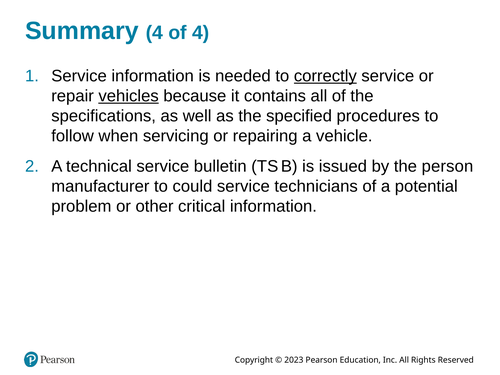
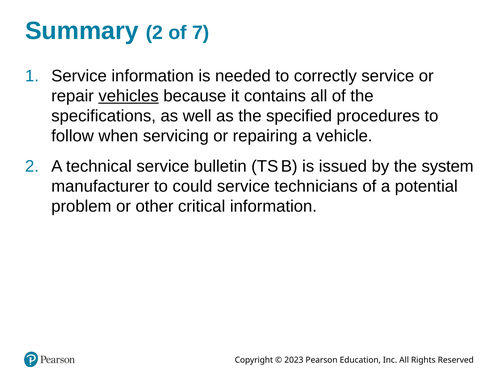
Summary 4: 4 -> 2
of 4: 4 -> 7
correctly underline: present -> none
person: person -> system
